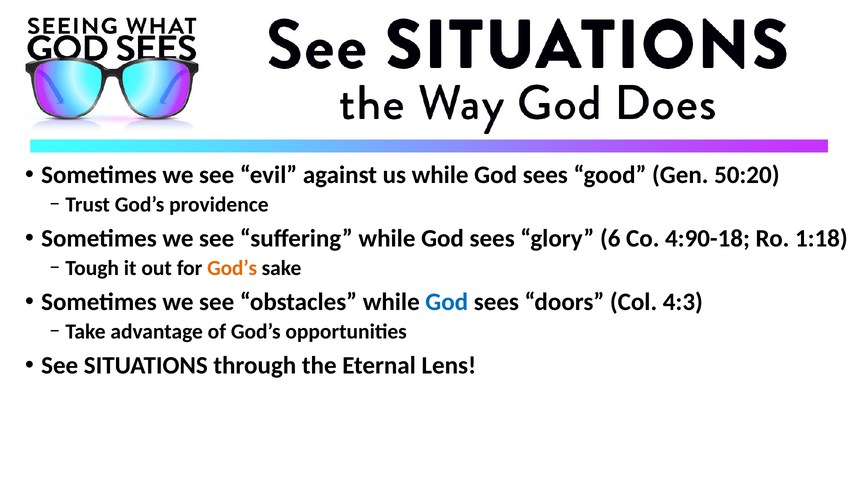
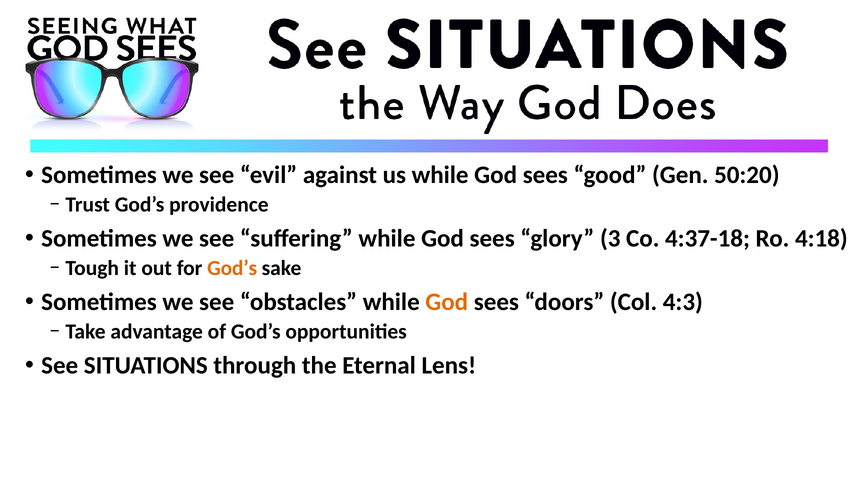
6: 6 -> 3
4:90-18: 4:90-18 -> 4:37-18
1:18: 1:18 -> 4:18
God at (447, 302) colour: blue -> orange
